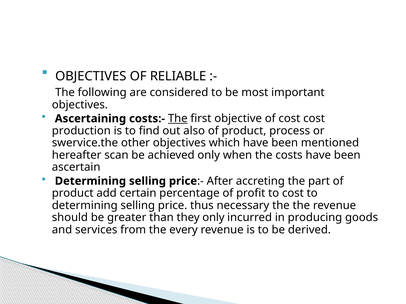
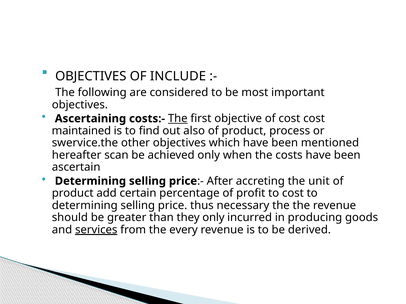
RELIABLE: RELIABLE -> INCLUDE
production: production -> maintained
part: part -> unit
services underline: none -> present
